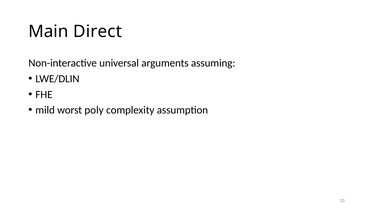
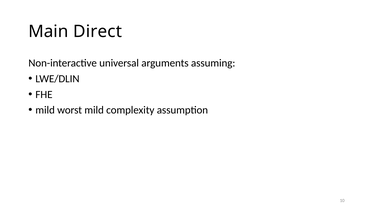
worst poly: poly -> mild
